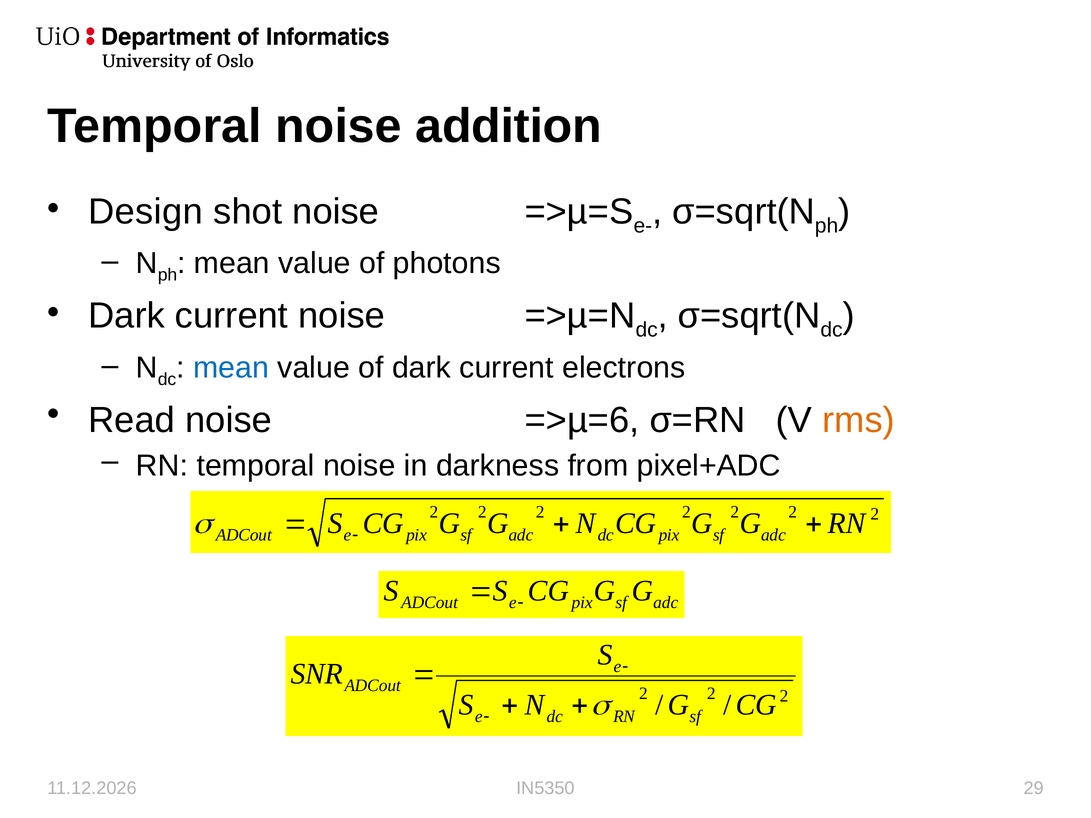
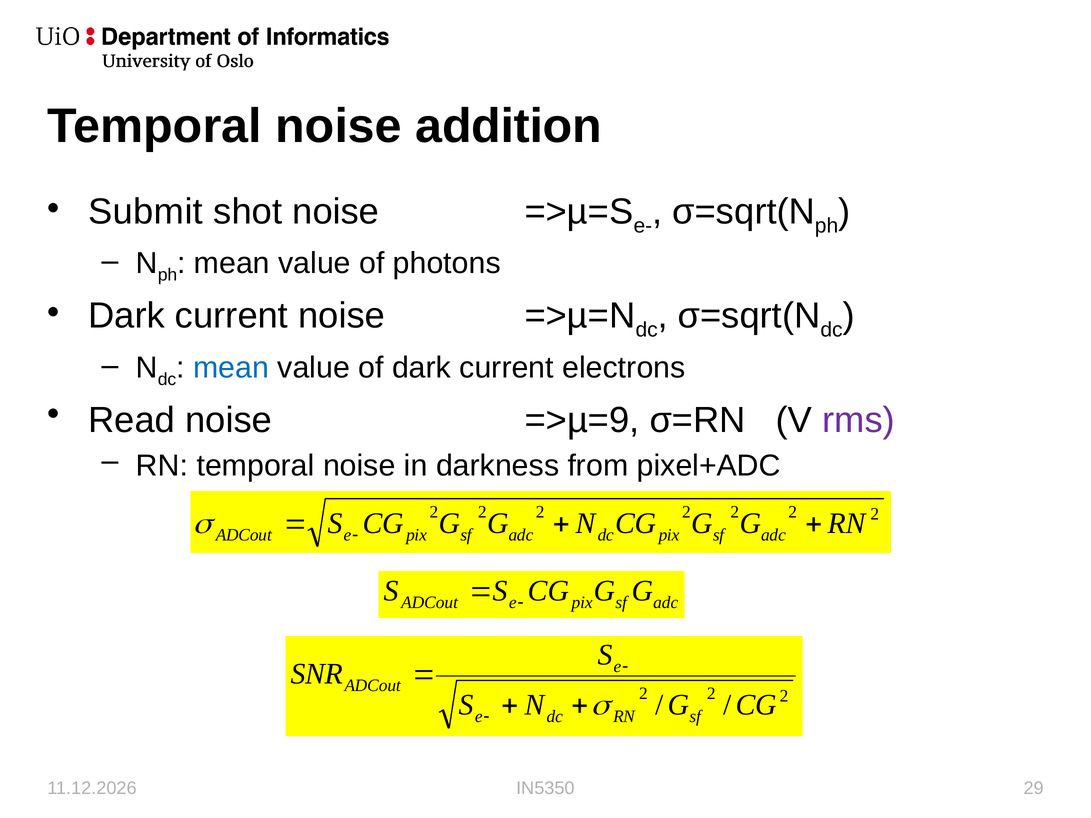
Design: Design -> Submit
=>µ=6: =>µ=6 -> =>µ=9
rms colour: orange -> purple
